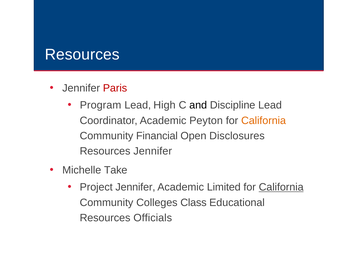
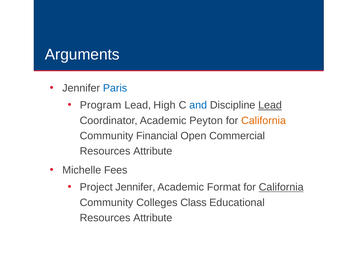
Resources at (82, 55): Resources -> Arguments
Paris colour: red -> blue
and colour: black -> blue
Lead at (270, 105) underline: none -> present
Disclosures: Disclosures -> Commercial
Jennifer at (153, 151): Jennifer -> Attribute
Take: Take -> Fees
Limited: Limited -> Format
Officials at (153, 218): Officials -> Attribute
